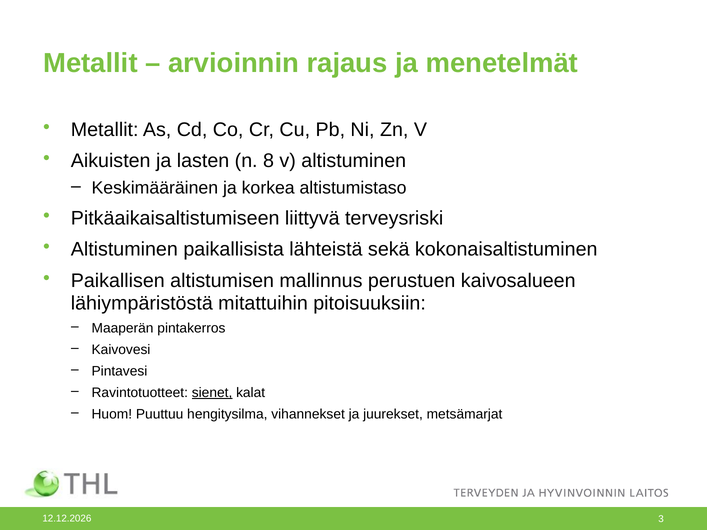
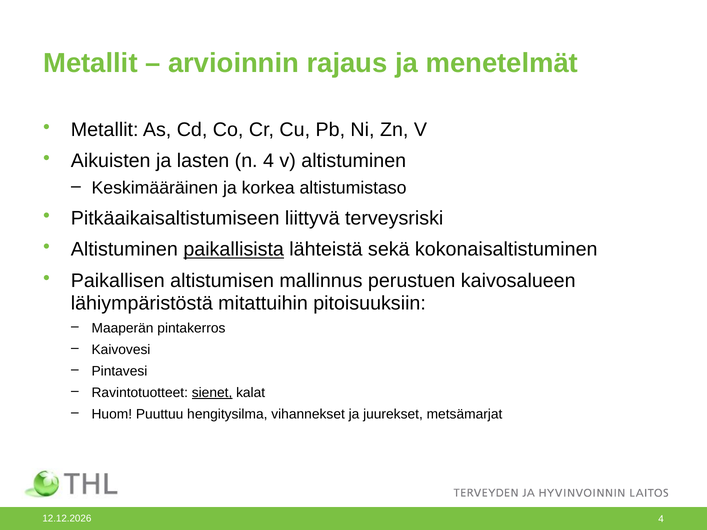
n 8: 8 -> 4
paikallisista underline: none -> present
3 at (661, 519): 3 -> 4
